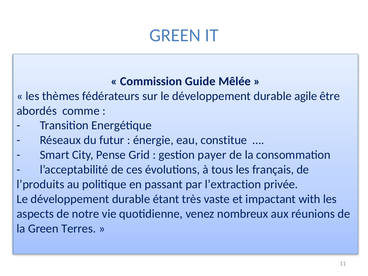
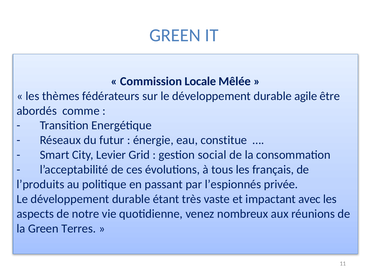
Guide: Guide -> Locale
Pense: Pense -> Levier
payer: payer -> social
l’extraction: l’extraction -> l’espionnés
with: with -> avec
